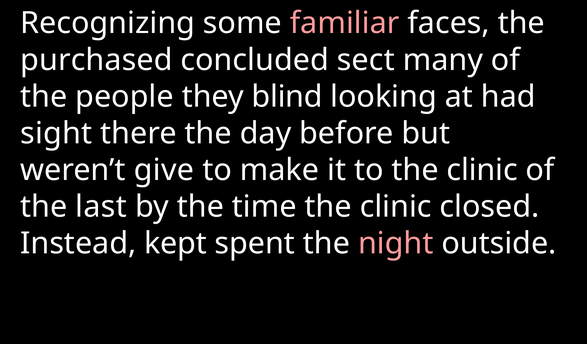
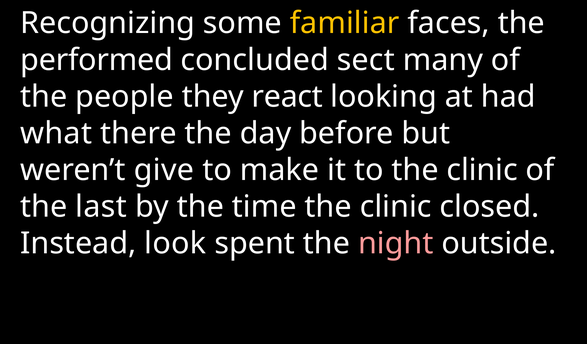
familiar colour: pink -> yellow
purchased: purchased -> performed
blind: blind -> react
sight: sight -> what
kept: kept -> look
